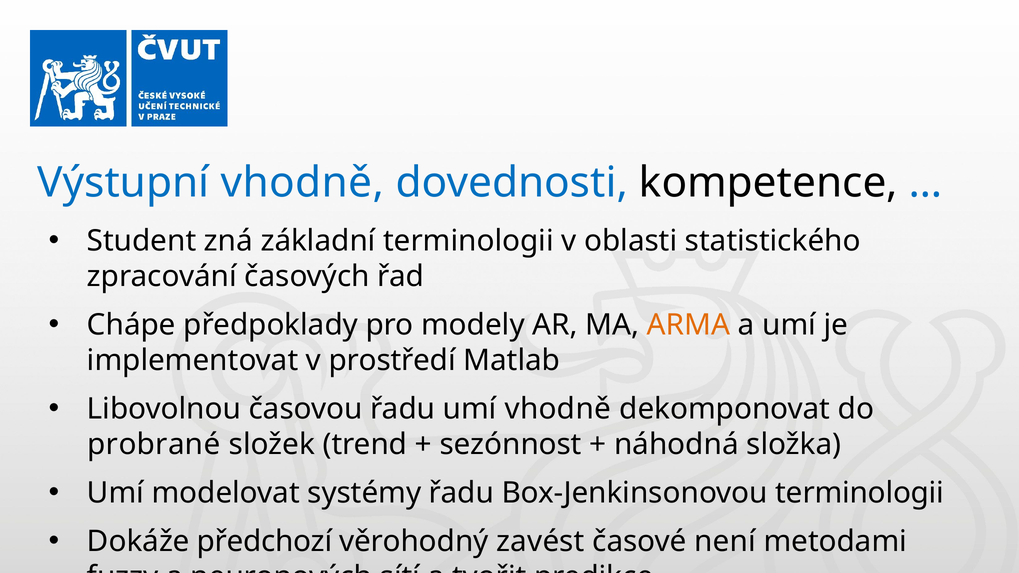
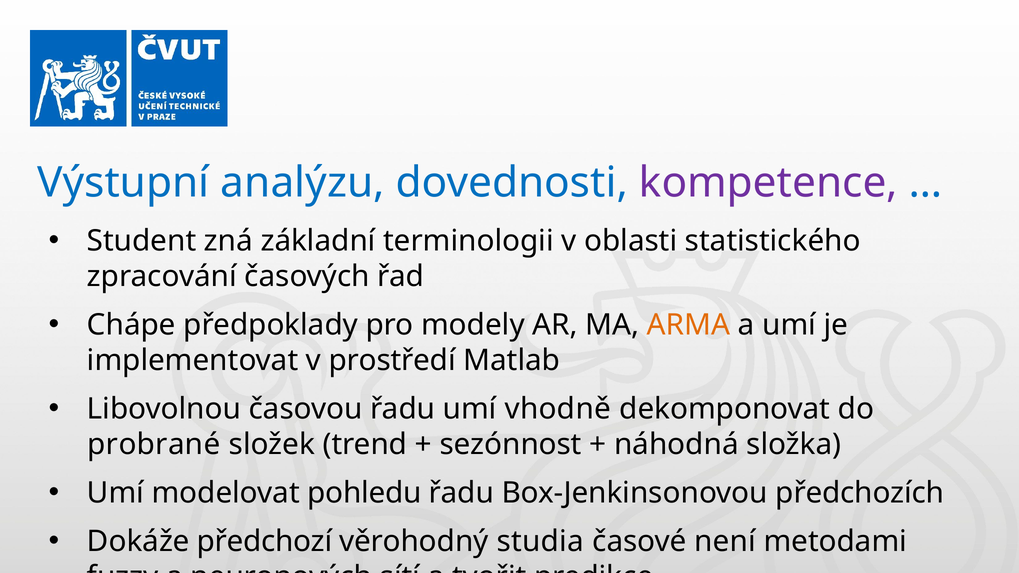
Výstupní vhodně: vhodně -> analýzu
kompetence colour: black -> purple
systémy: systémy -> pohledu
Box-Jenkinsonovou terminologii: terminologii -> předchozích
zavést: zavést -> studia
